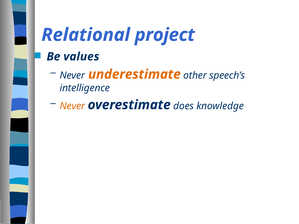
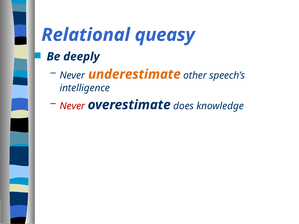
project: project -> queasy
values: values -> deeply
Never at (72, 106) colour: orange -> red
